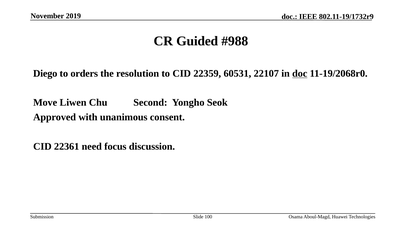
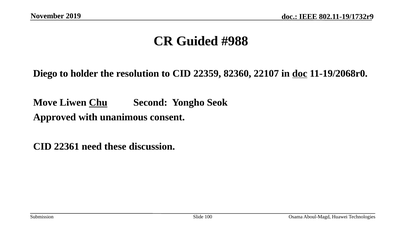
orders: orders -> holder
60531: 60531 -> 82360
Chu underline: none -> present
focus: focus -> these
